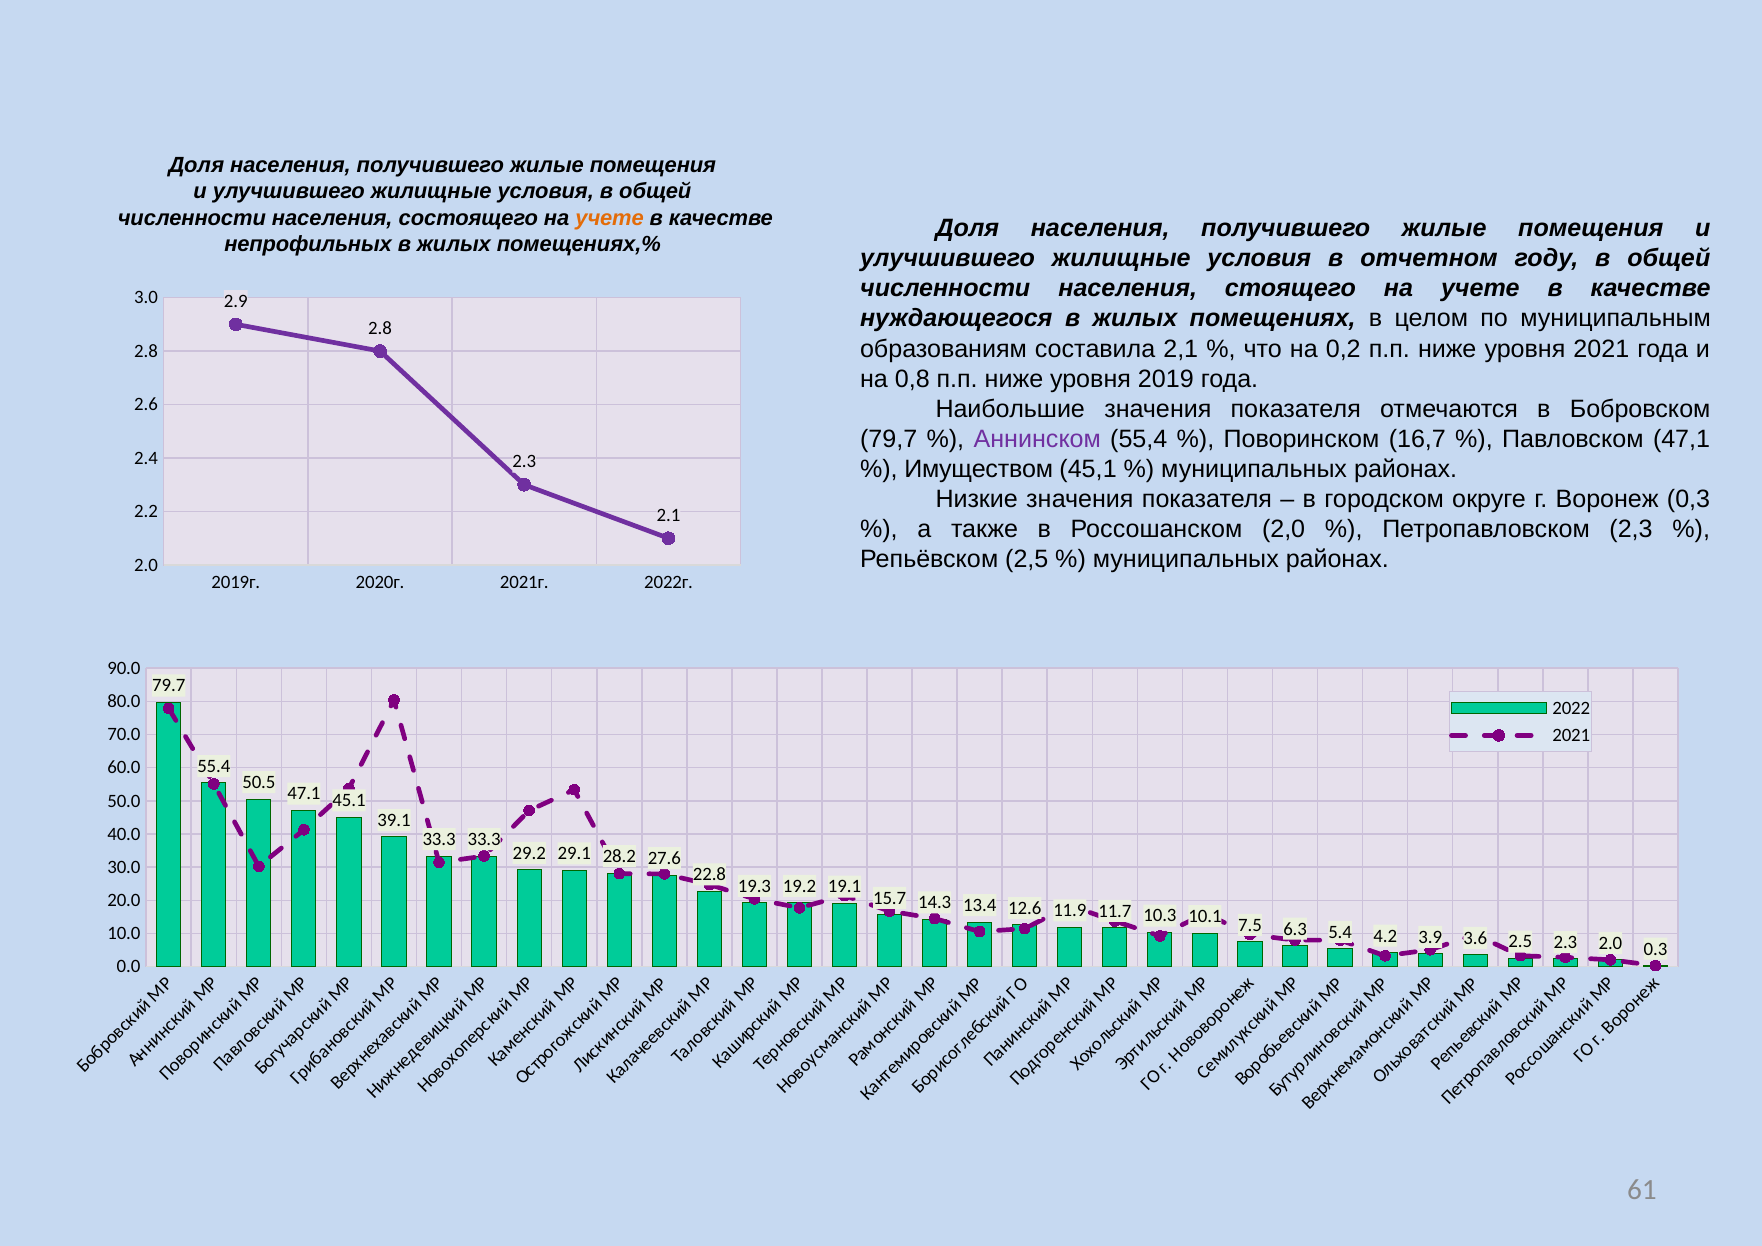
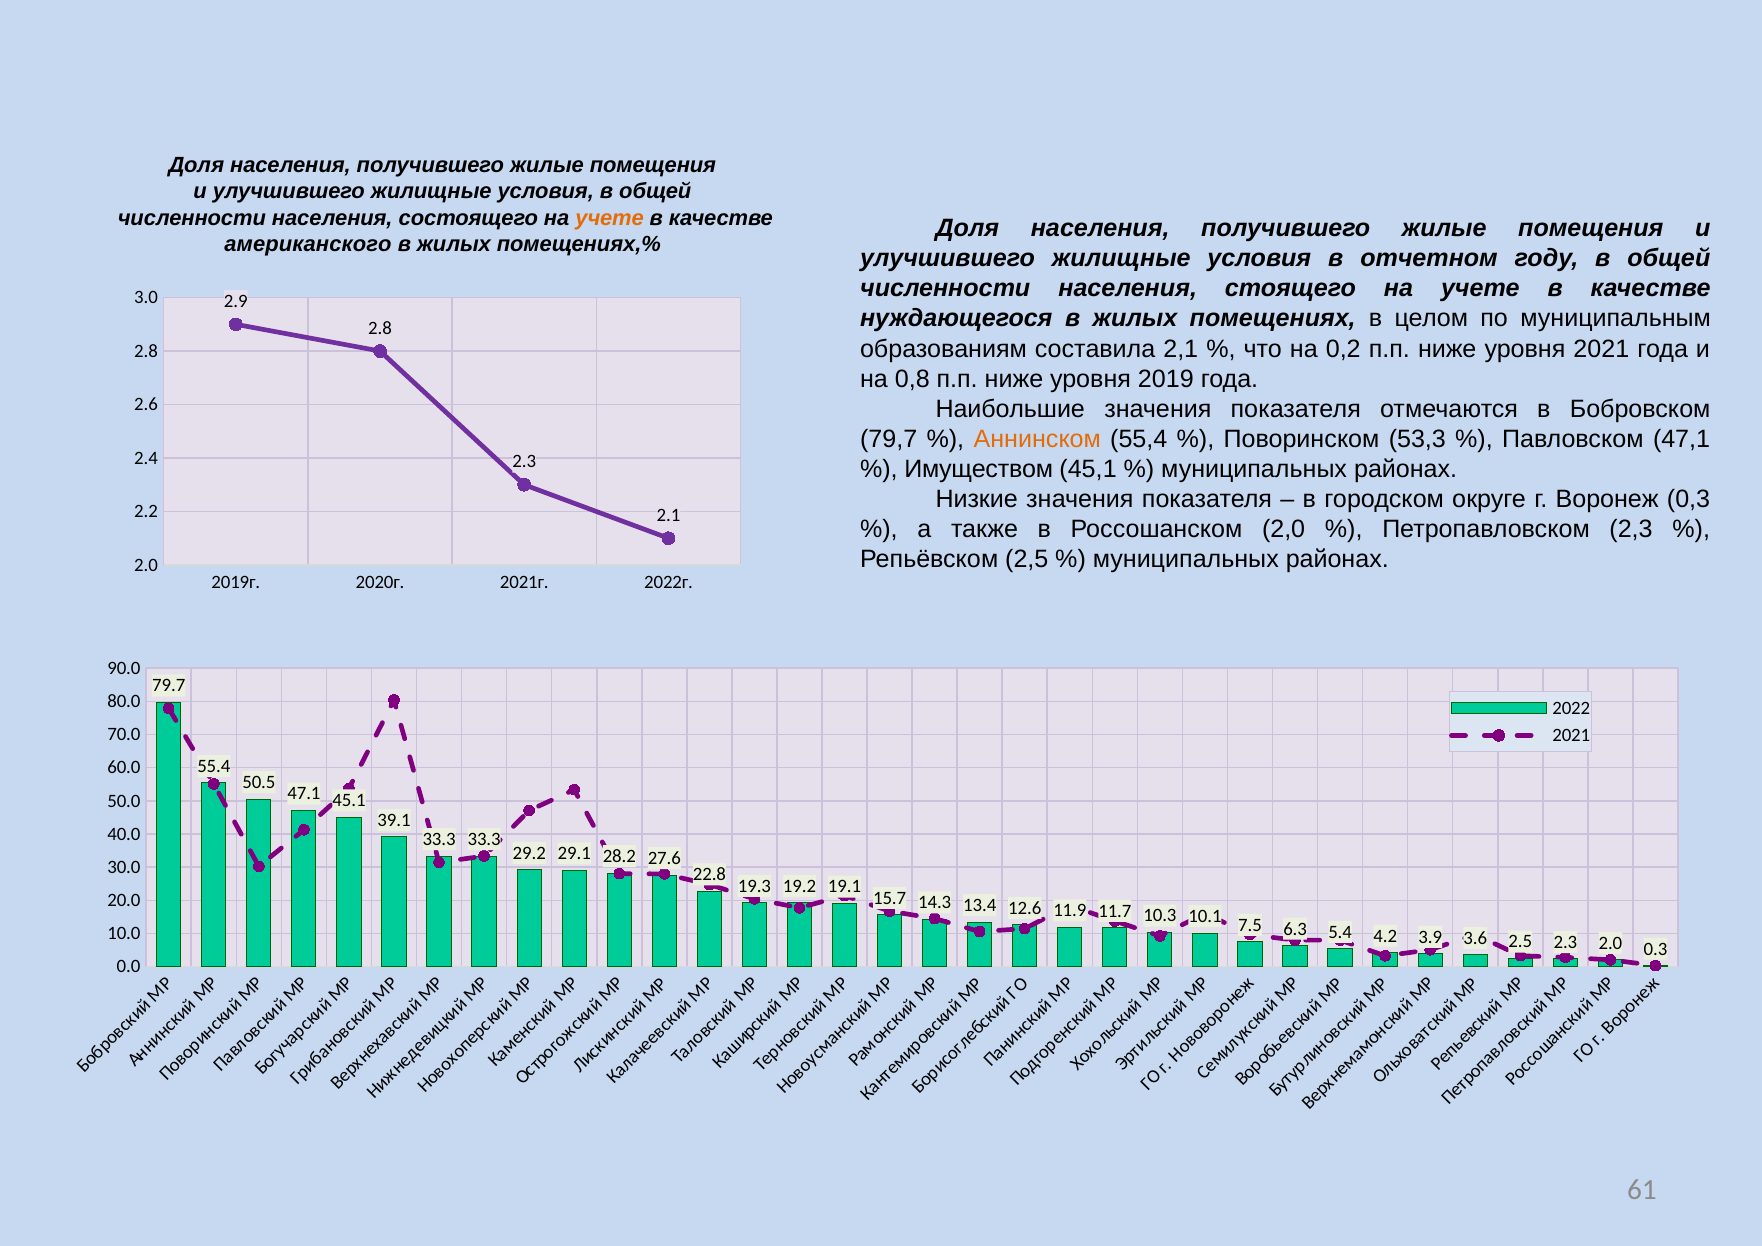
непрофильных: непрофильных -> американского
Аннинском colour: purple -> orange
16,7: 16,7 -> 53,3
